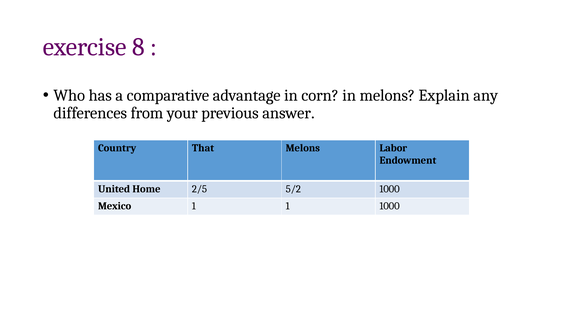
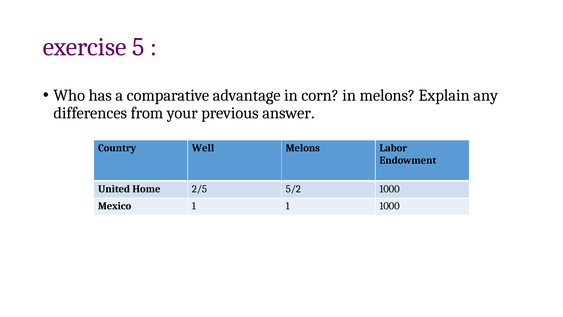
8: 8 -> 5
That: That -> Well
